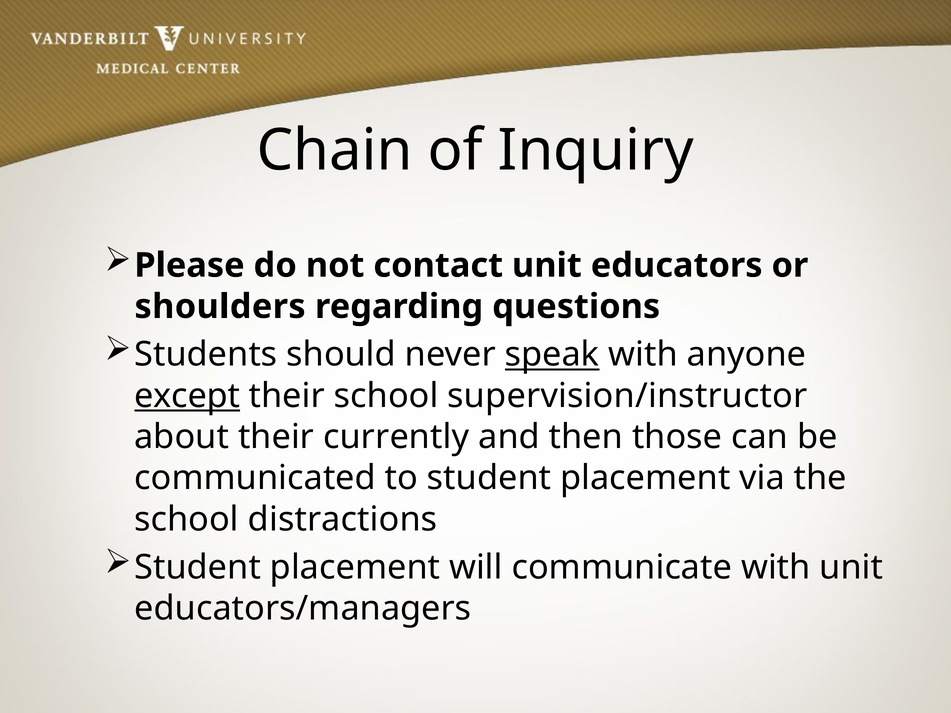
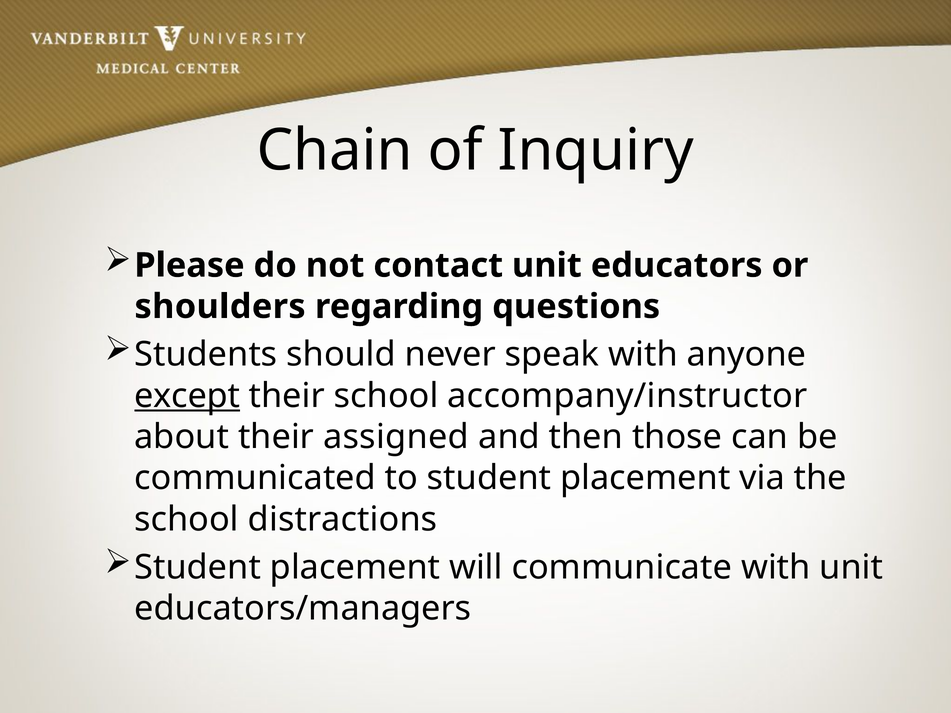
speak underline: present -> none
supervision/instructor: supervision/instructor -> accompany/instructor
currently: currently -> assigned
